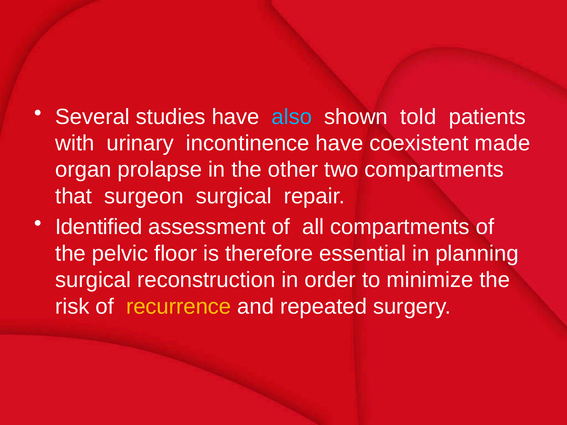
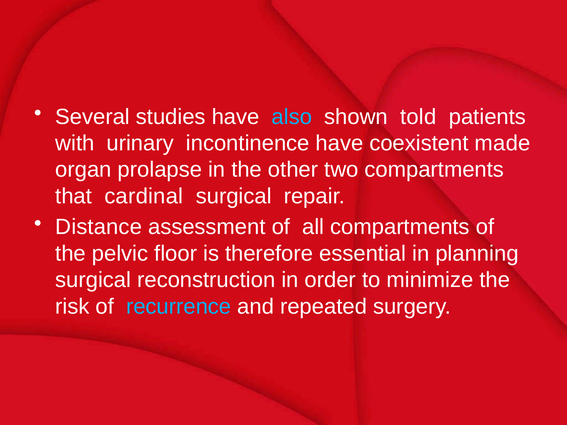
surgeon: surgeon -> cardinal
Identified: Identified -> Distance
recurrence colour: yellow -> light blue
